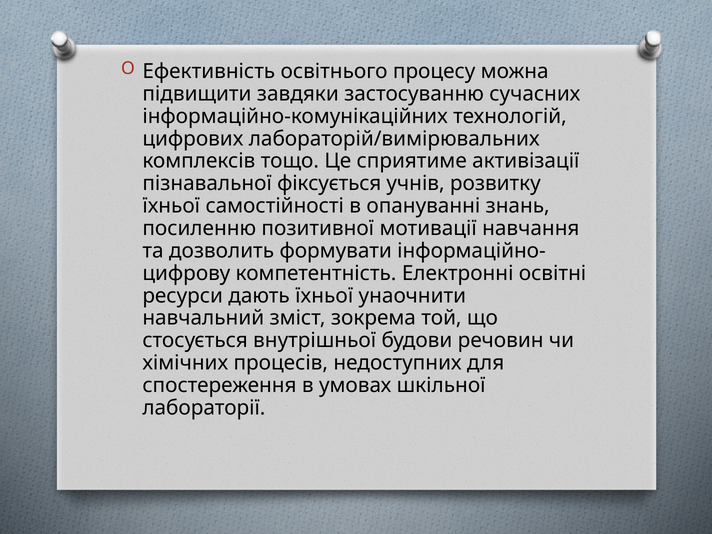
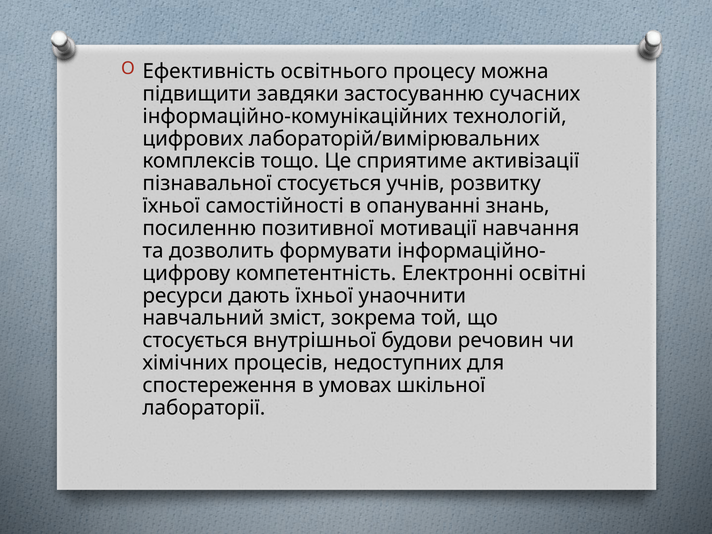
пізнавальної фіксується: фіксується -> стосується
